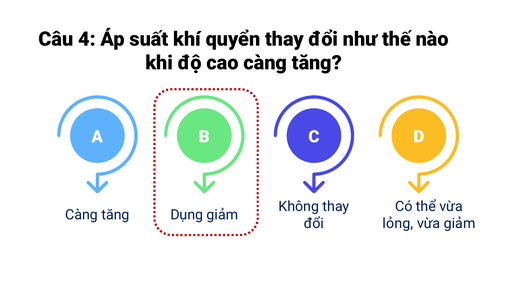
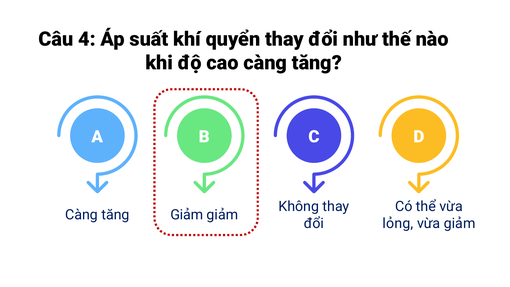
Dụng at (187, 215): Dụng -> Giảm
